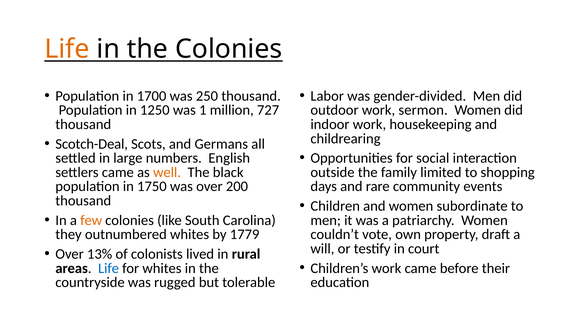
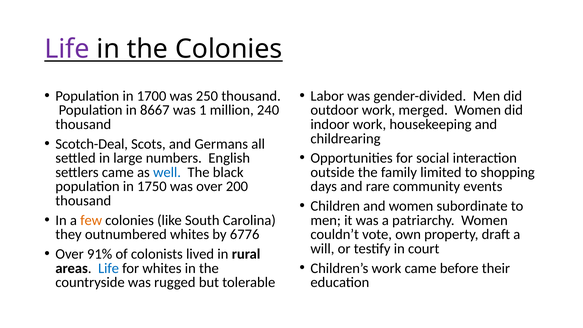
Life at (67, 49) colour: orange -> purple
1250: 1250 -> 8667
727: 727 -> 240
sermon: sermon -> merged
well colour: orange -> blue
1779: 1779 -> 6776
13%: 13% -> 91%
